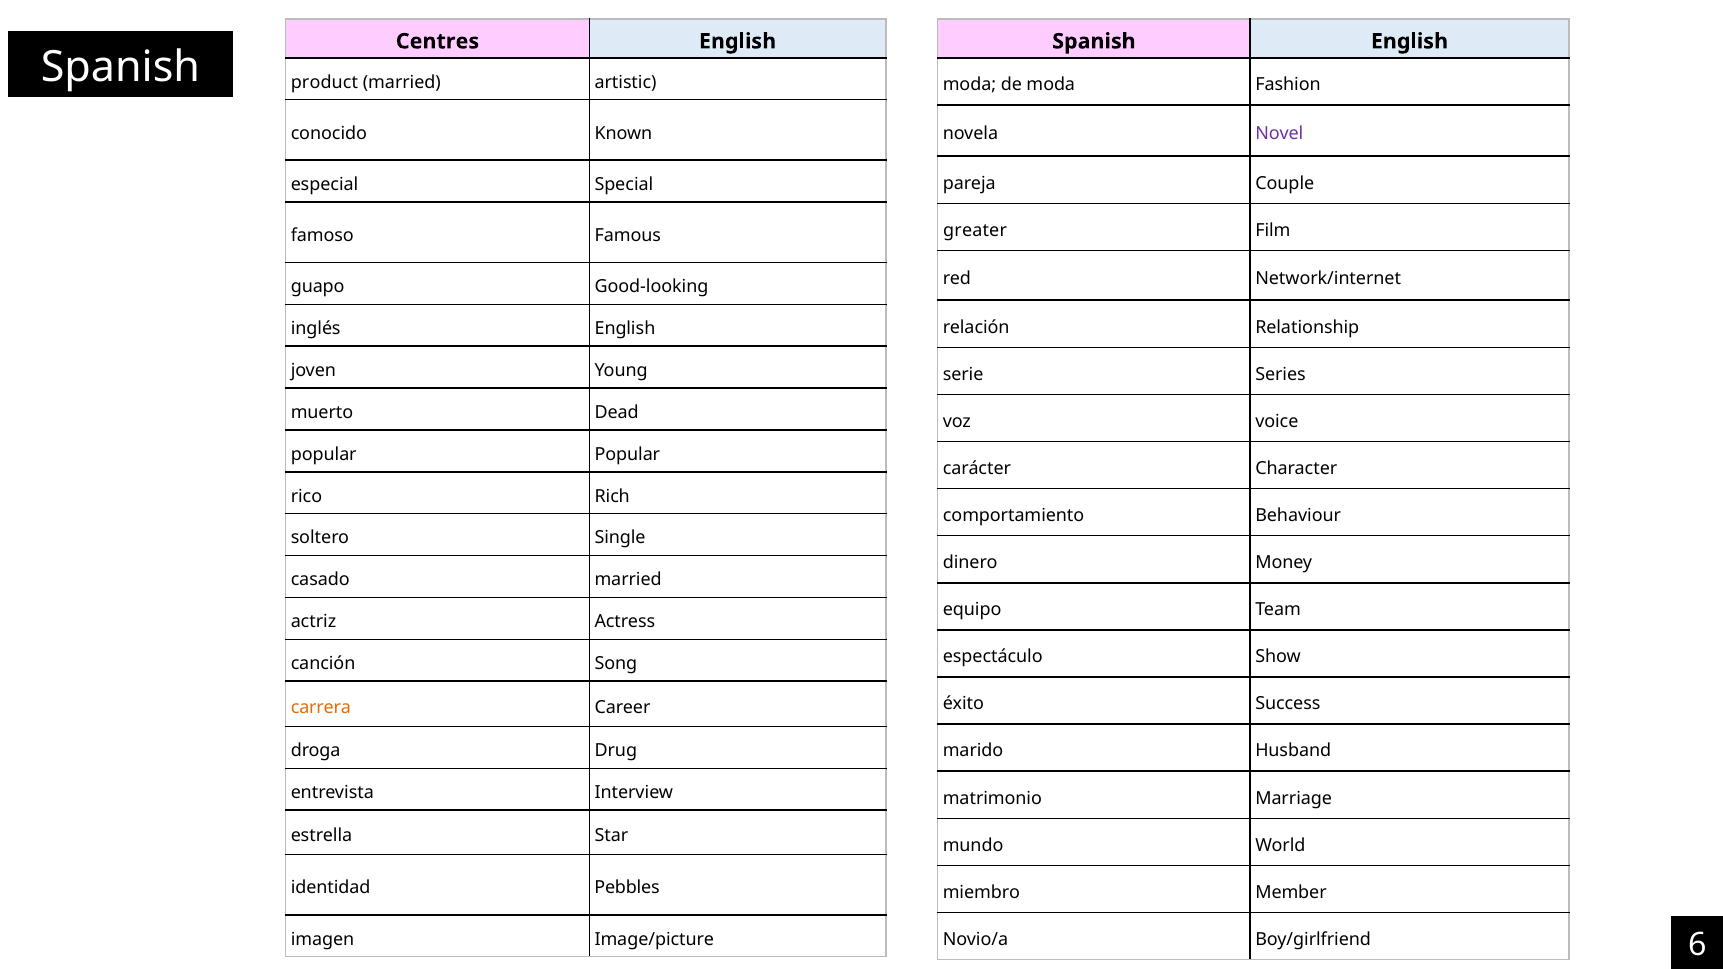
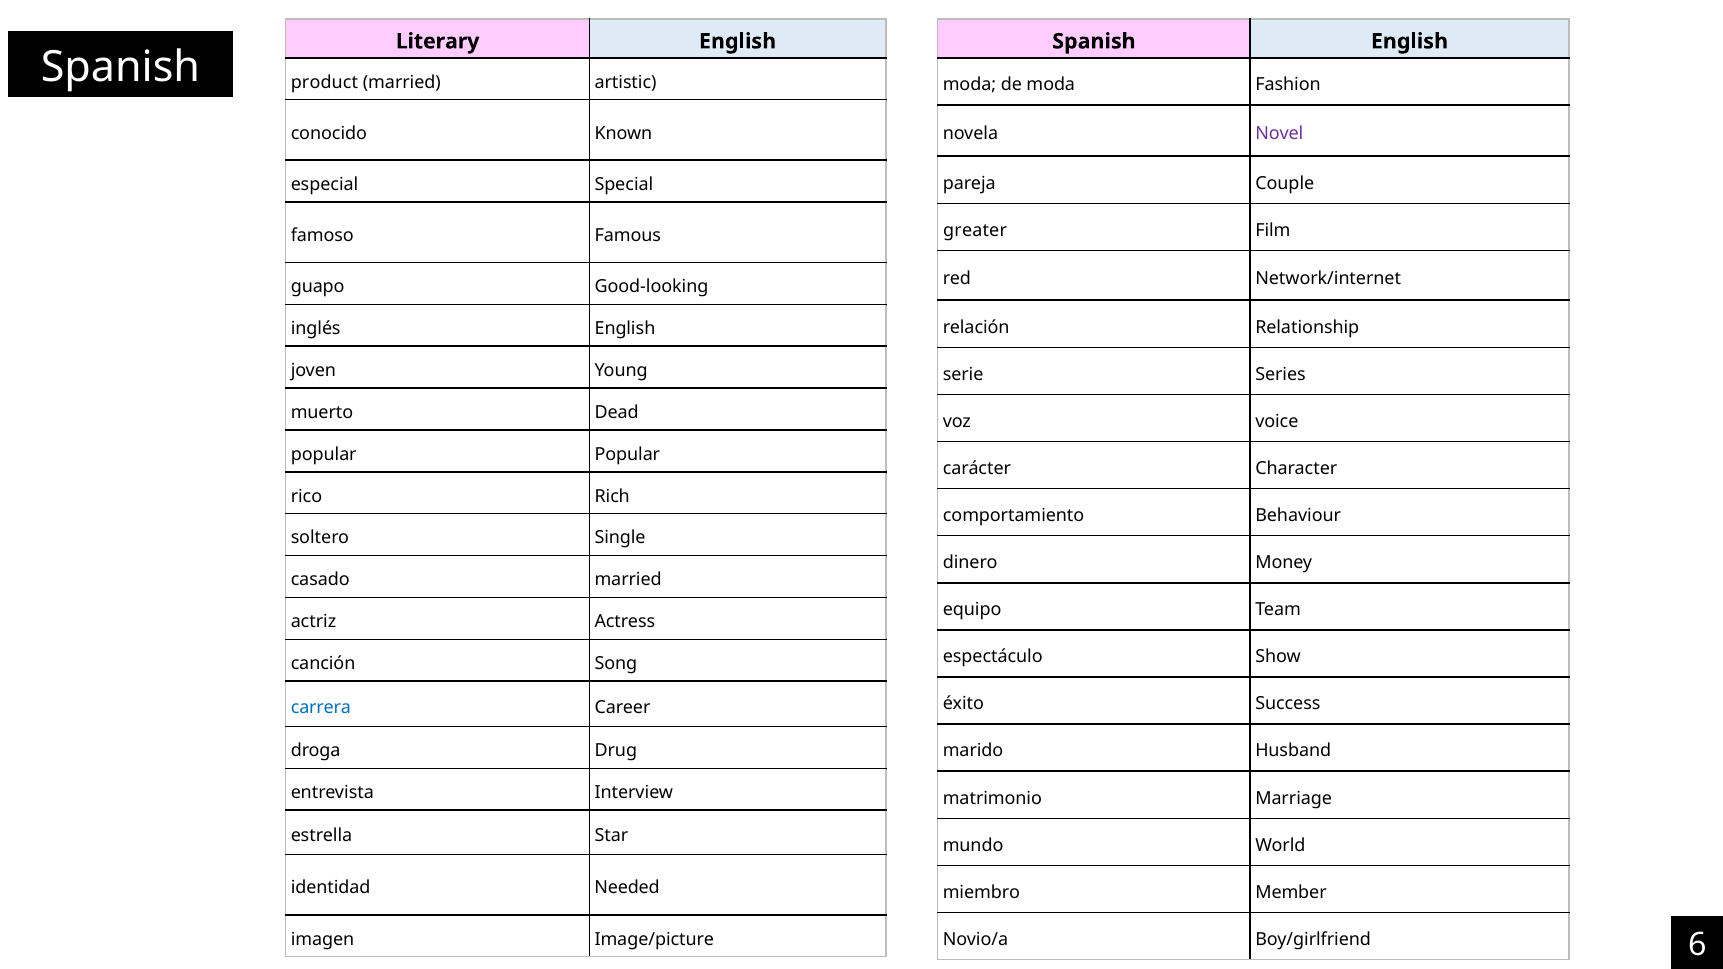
Centres: Centres -> Literary
carrera colour: orange -> blue
Pebbles: Pebbles -> Needed
